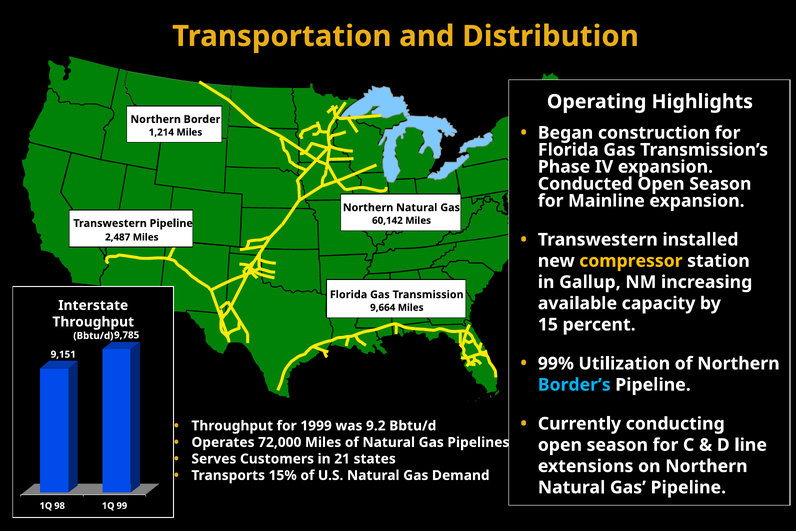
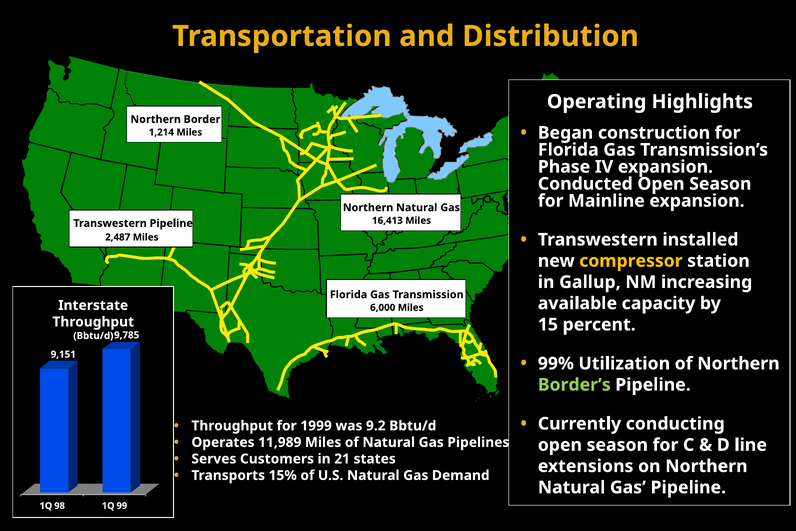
60,142: 60,142 -> 16,413
9,664: 9,664 -> 6,000
Border’s colour: light blue -> light green
72,000: 72,000 -> 11,989
